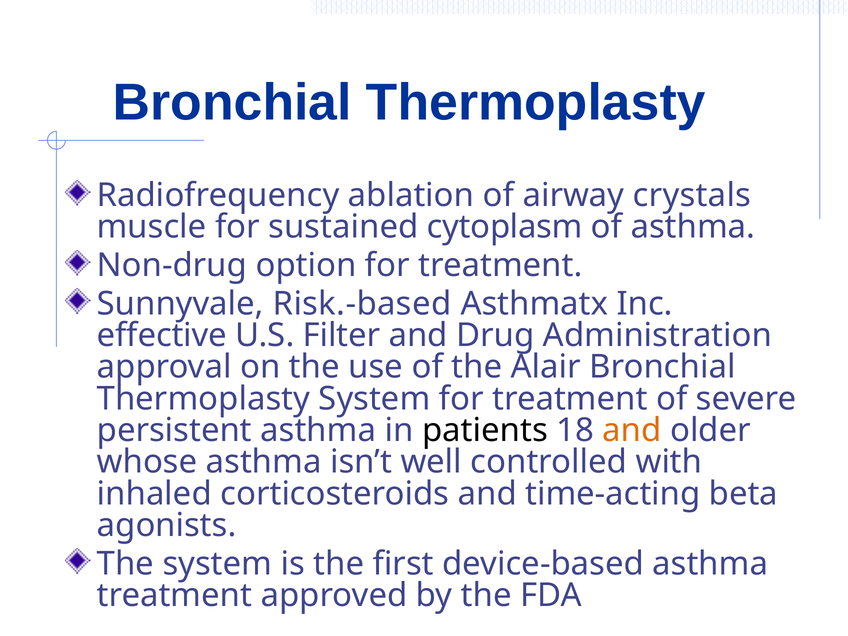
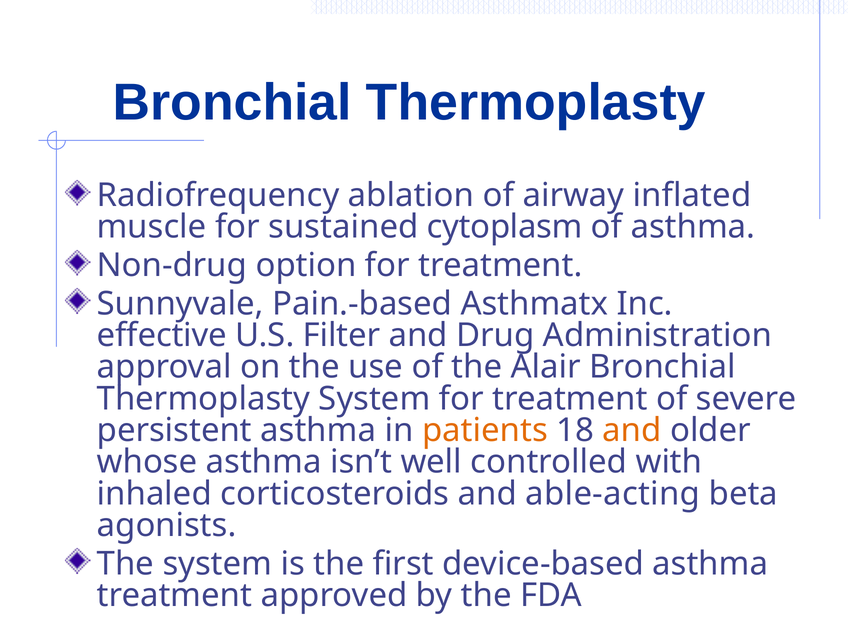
crystals: crystals -> inflated
Risk.-based: Risk.-based -> Pain.-based
patients colour: black -> orange
time-acting: time-acting -> able-acting
